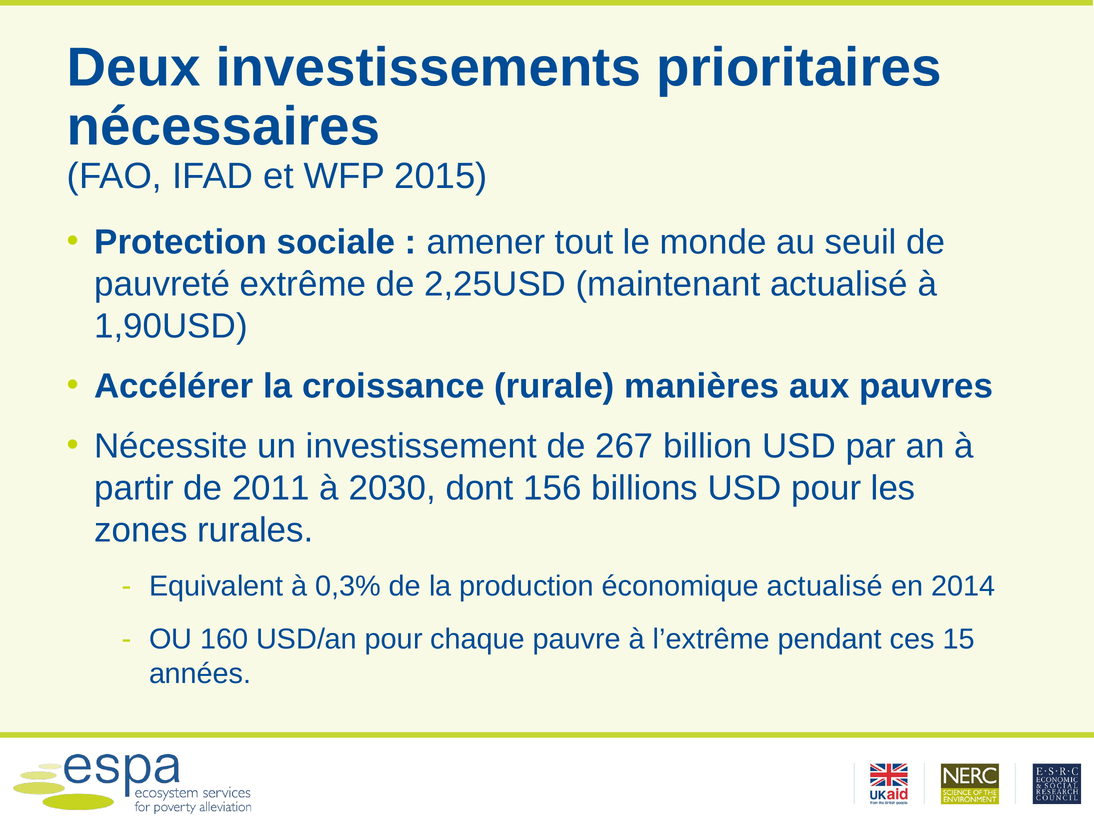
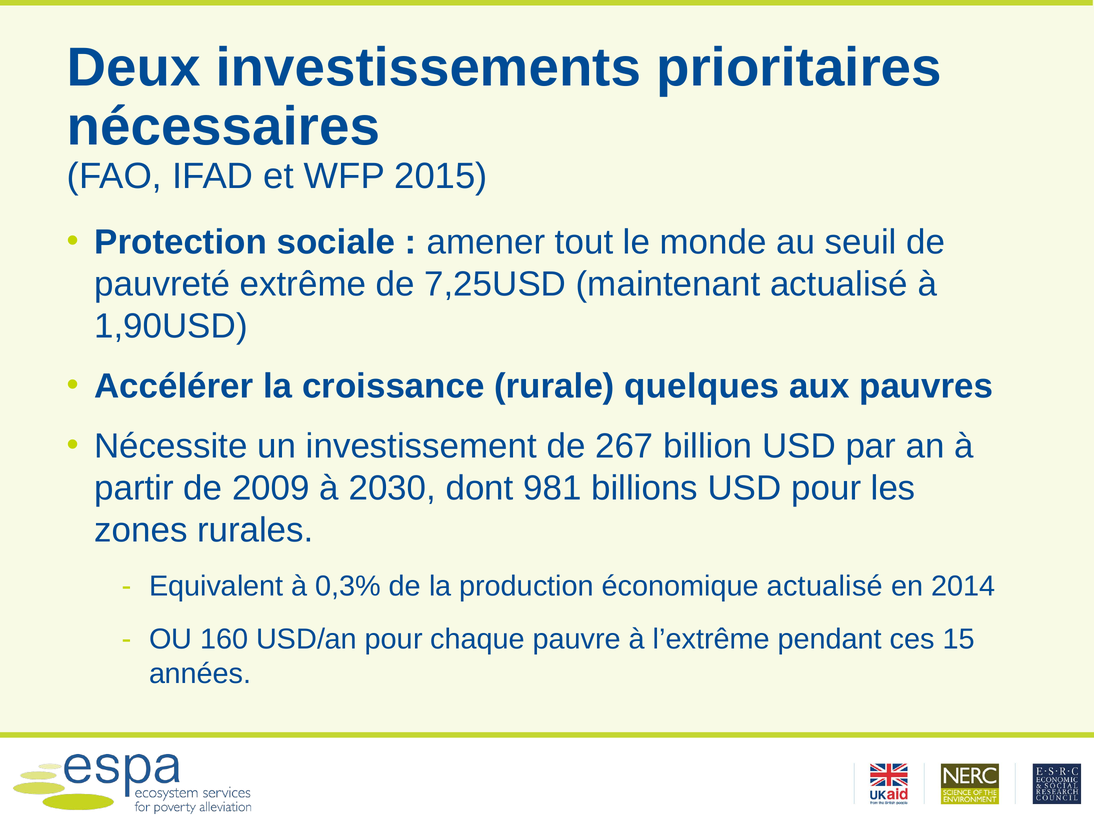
2,25USD: 2,25USD -> 7,25USD
manières: manières -> quelques
2011: 2011 -> 2009
156: 156 -> 981
